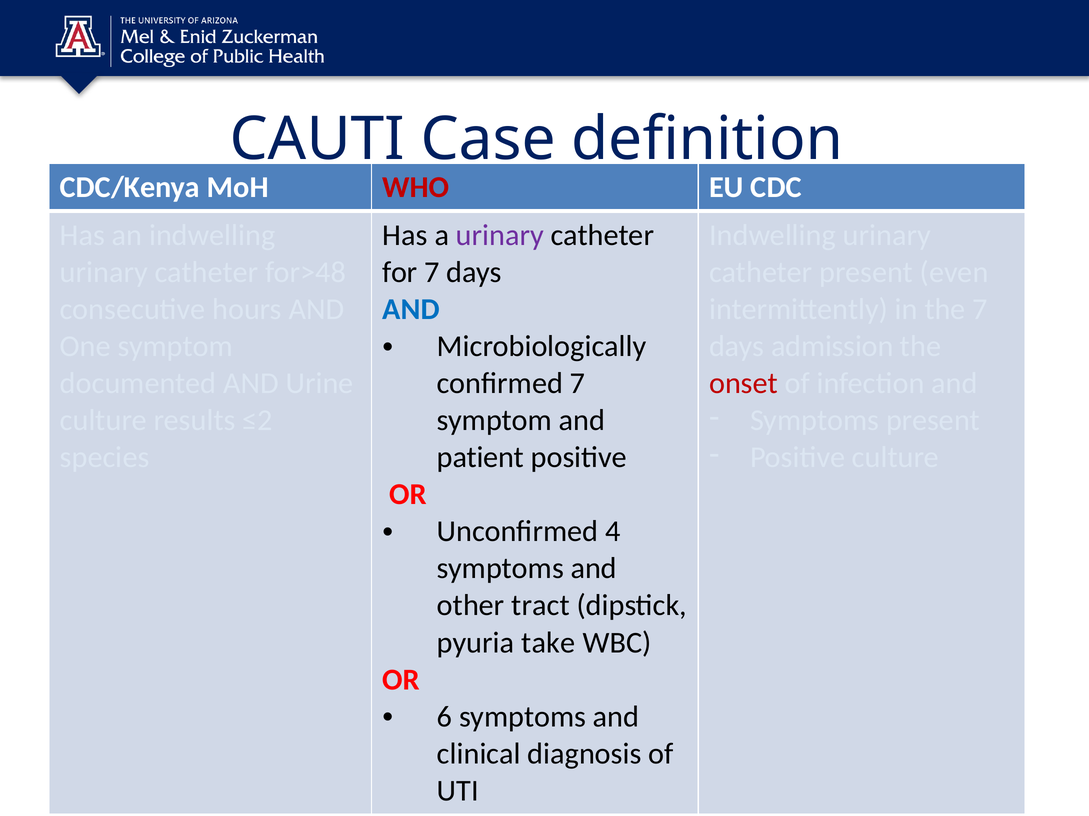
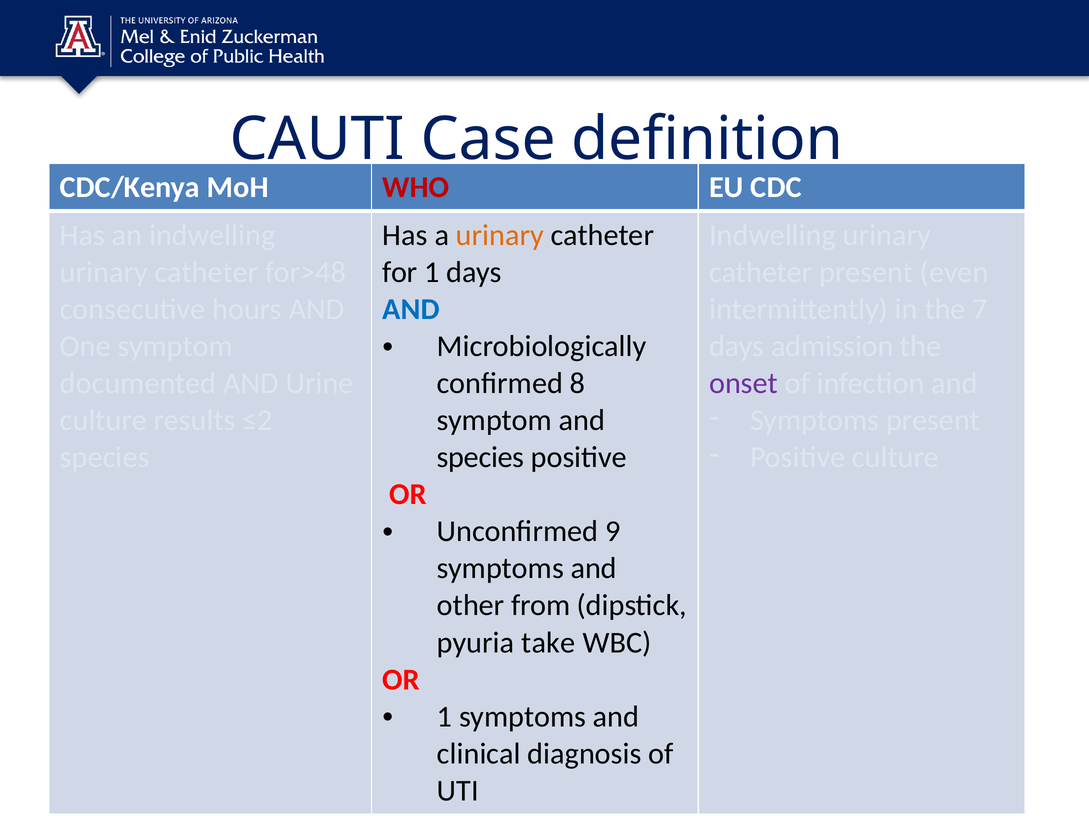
urinary at (500, 236) colour: purple -> orange
for 7: 7 -> 1
confirmed 7: 7 -> 8
onset colour: red -> purple
patient at (480, 458): patient -> species
4: 4 -> 9
tract: tract -> from
6 at (445, 717): 6 -> 1
